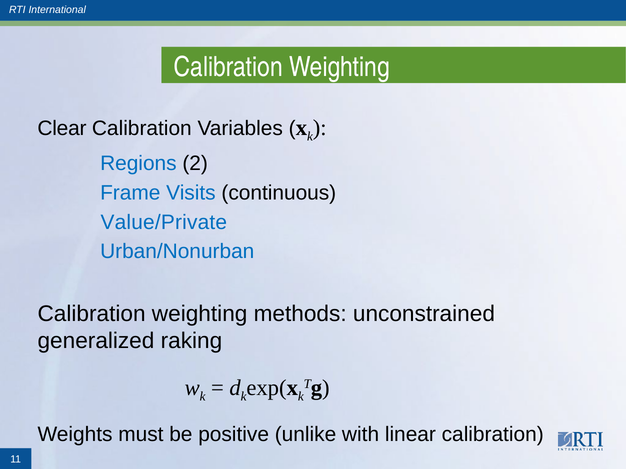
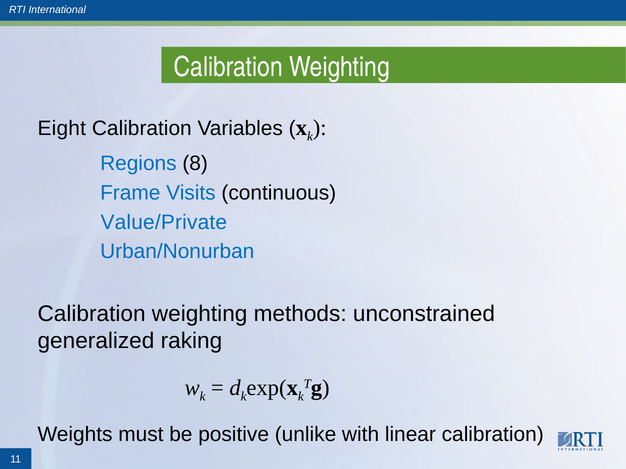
Clear: Clear -> Eight
2: 2 -> 8
